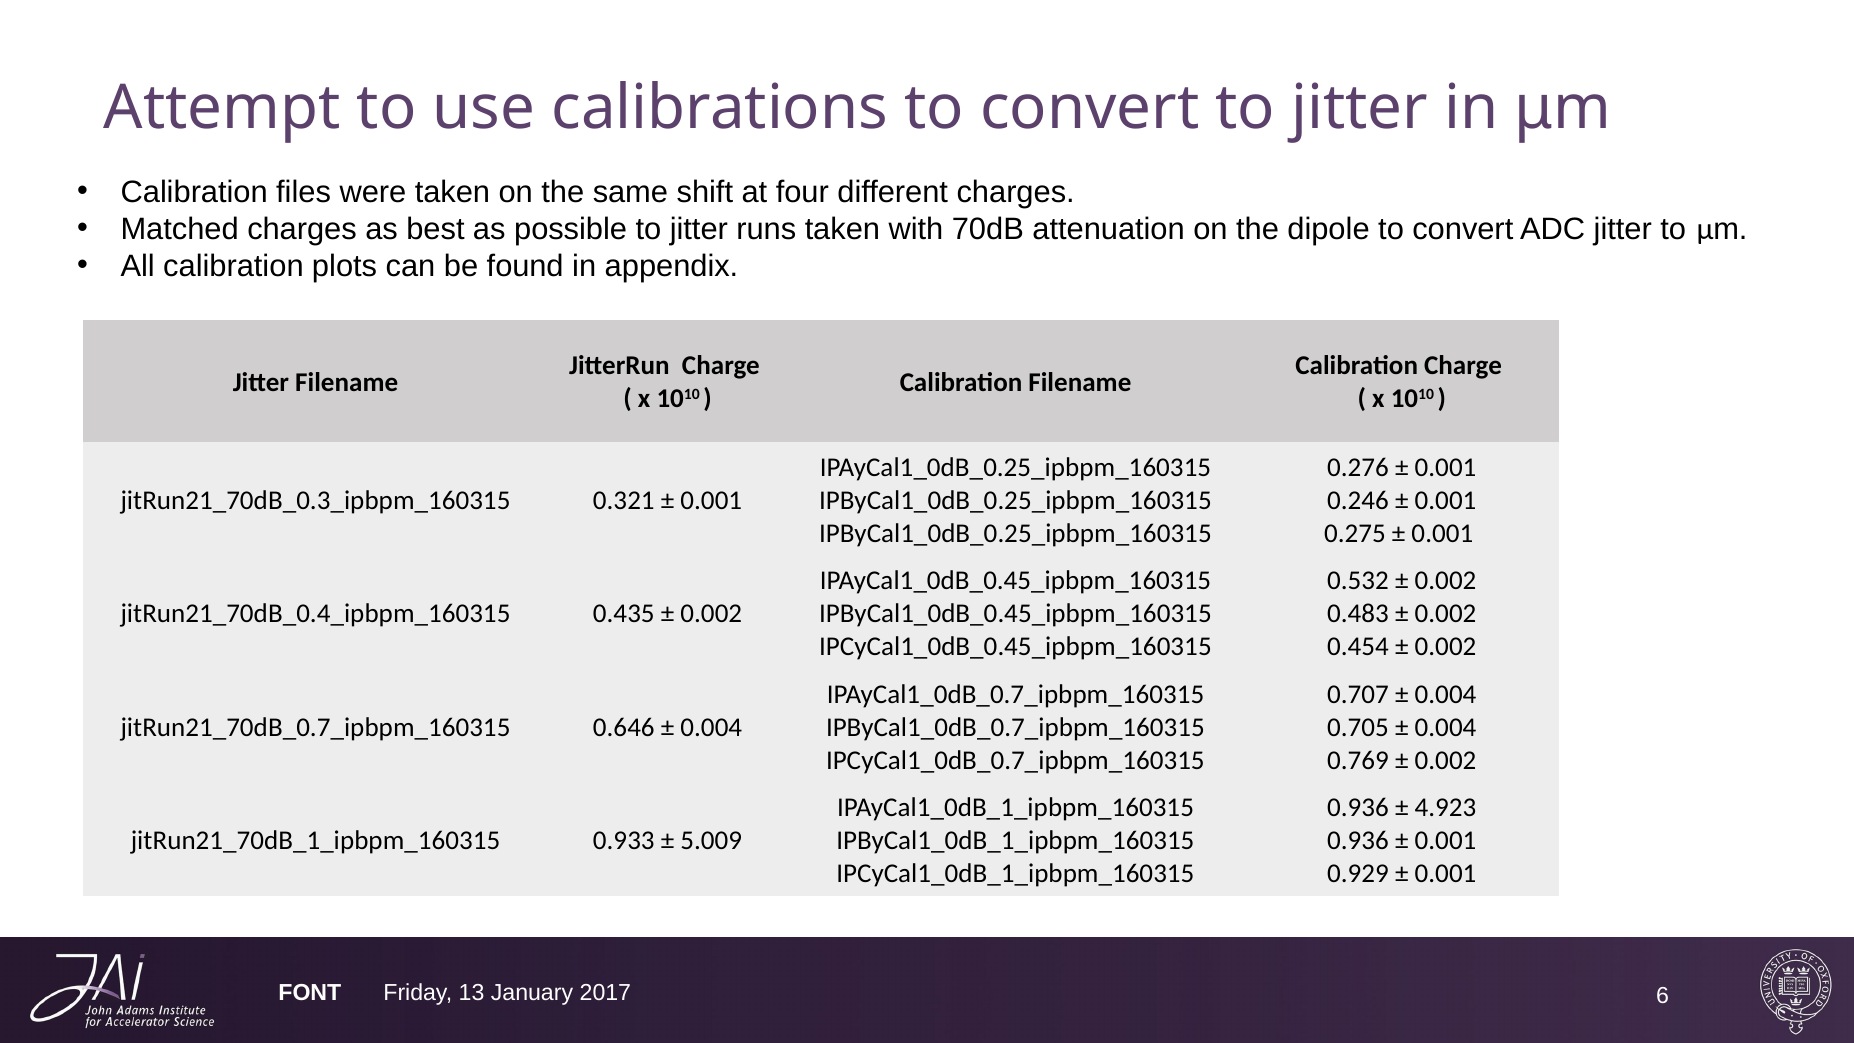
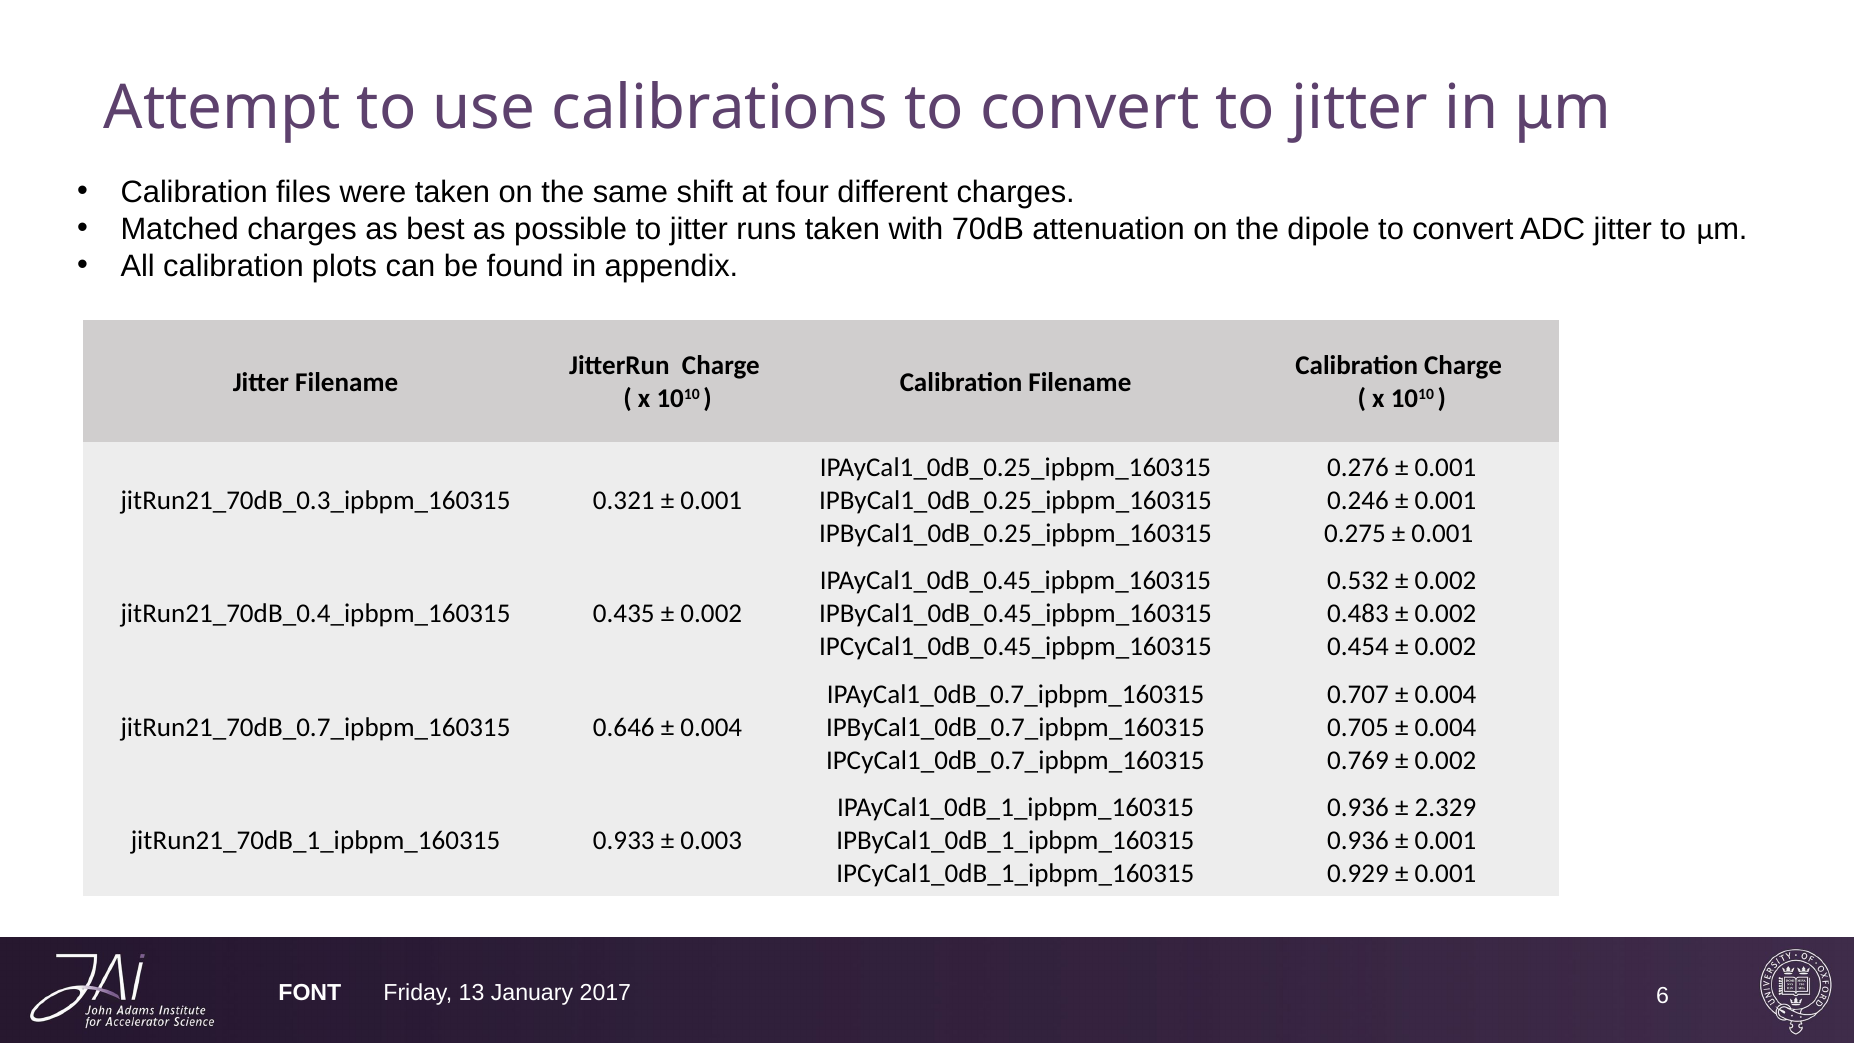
4.923: 4.923 -> 2.329
5.009: 5.009 -> 0.003
